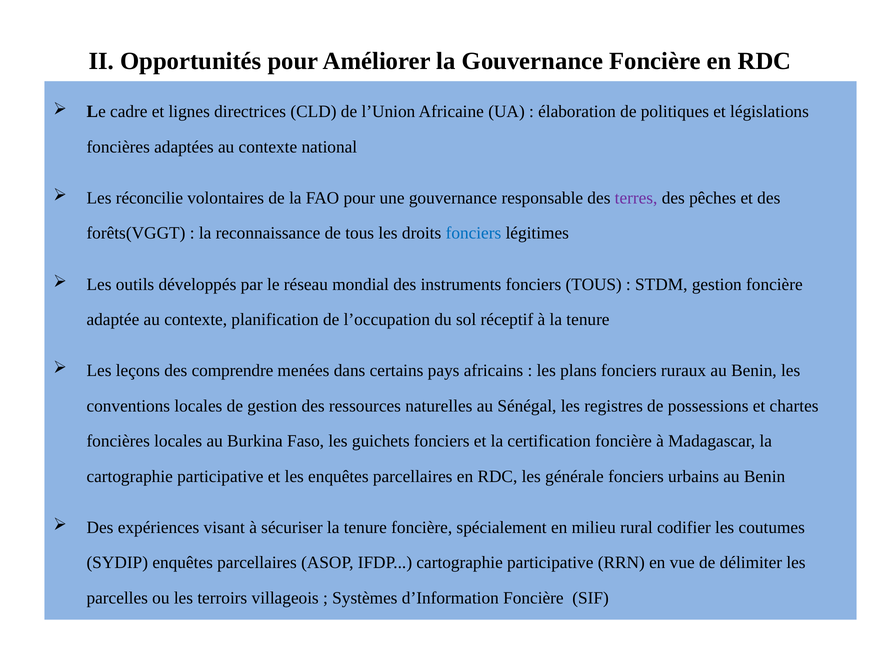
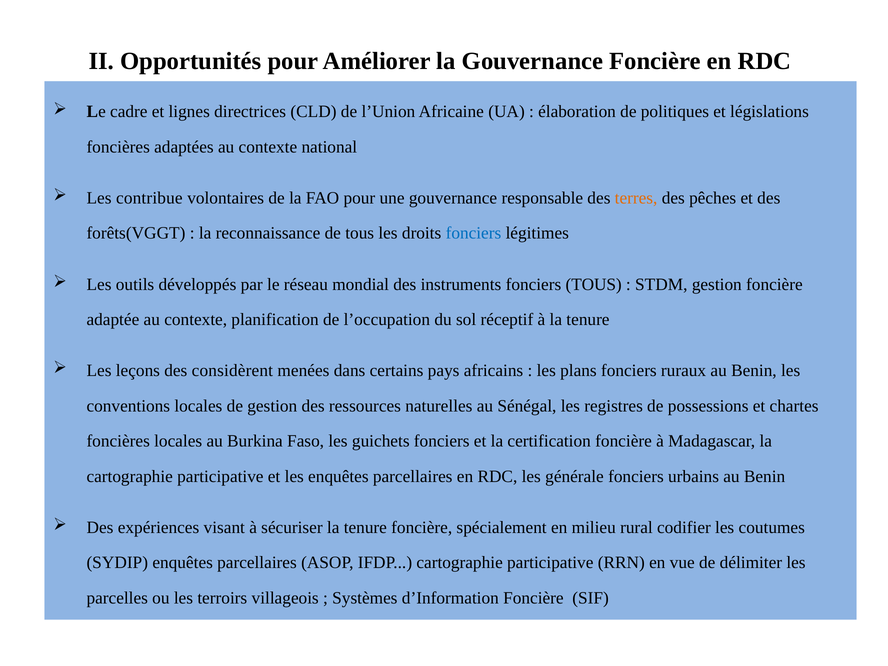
réconcilie: réconcilie -> contribue
terres colour: purple -> orange
comprendre: comprendre -> considèrent
